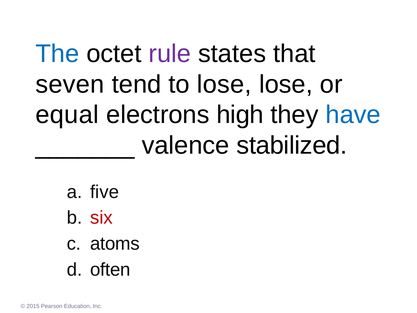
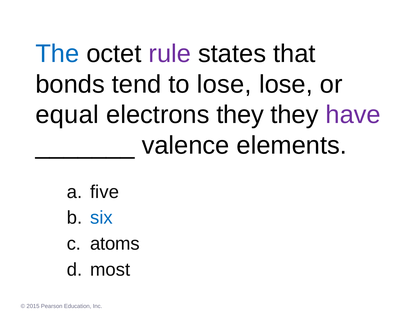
seven: seven -> bonds
electrons high: high -> they
have colour: blue -> purple
stabilized: stabilized -> elements
six colour: red -> blue
often: often -> most
